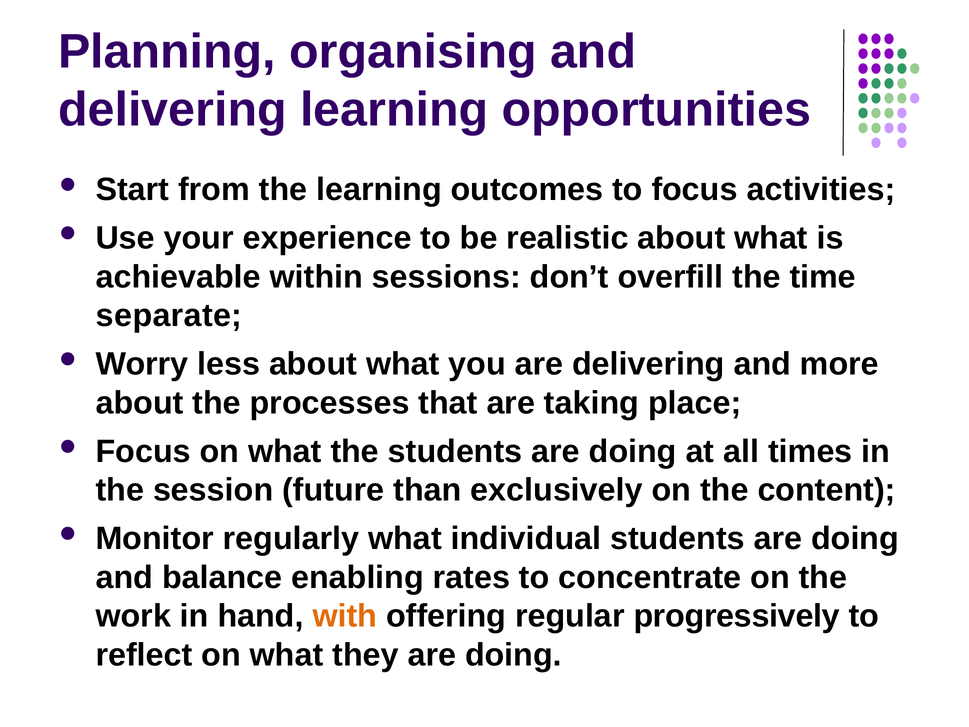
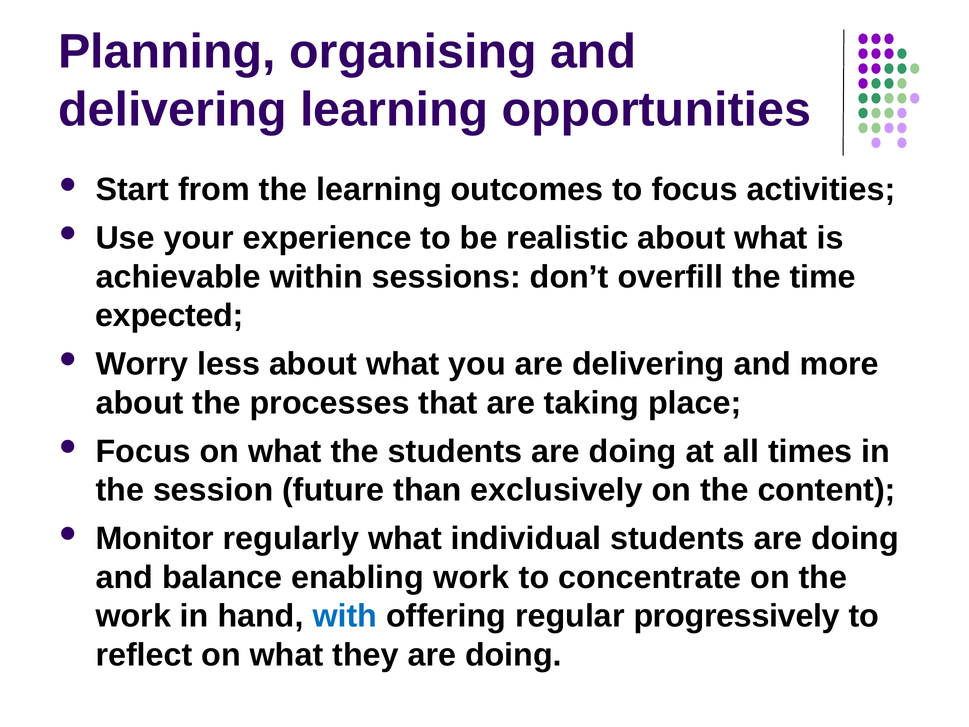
separate: separate -> expected
enabling rates: rates -> work
with colour: orange -> blue
